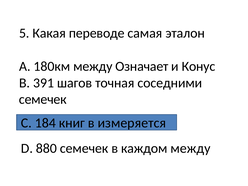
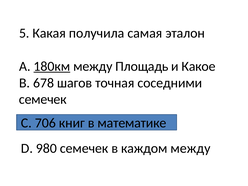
переводе: переводе -> получила
180км underline: none -> present
Означает: Означает -> Площадь
Конус: Конус -> Какое
391: 391 -> 678
184: 184 -> 706
измеряется: измеряется -> математике
880: 880 -> 980
